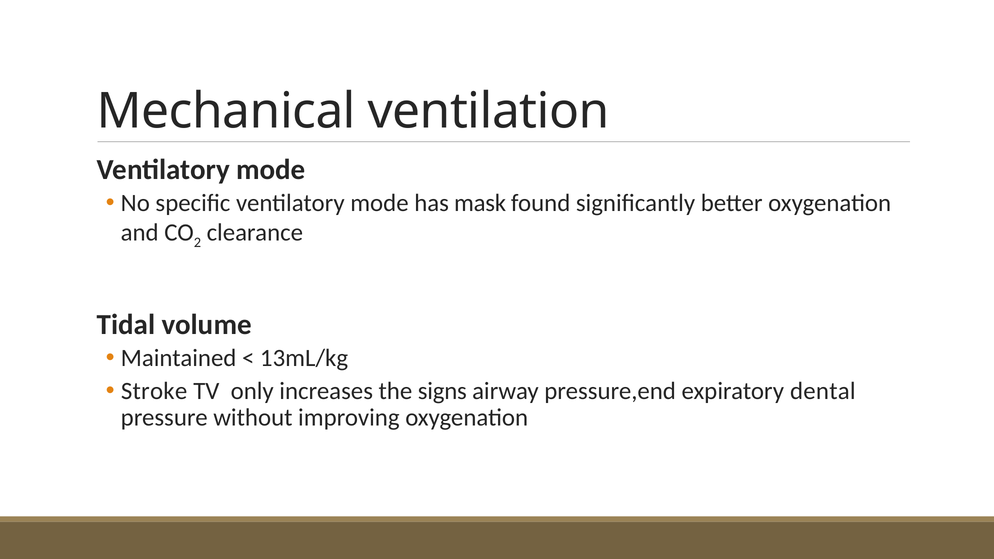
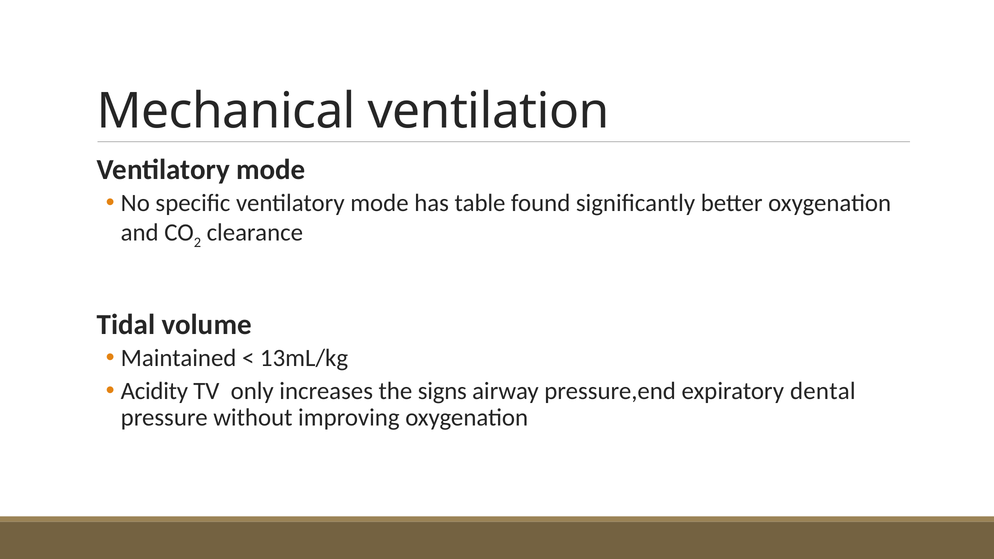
mask: mask -> table
Stroke: Stroke -> Acidity
